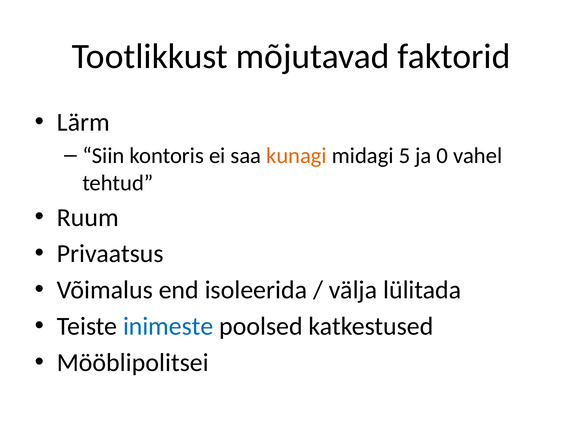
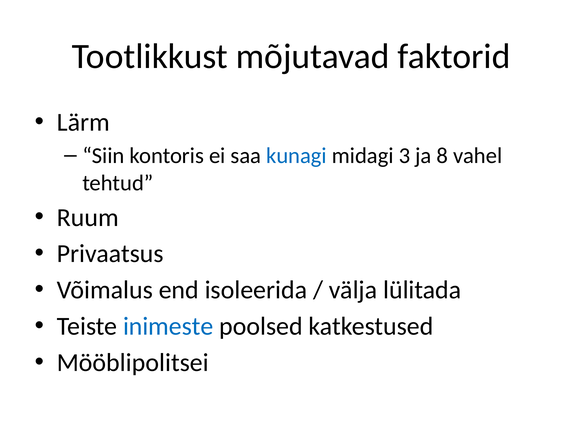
kunagi colour: orange -> blue
5: 5 -> 3
0: 0 -> 8
